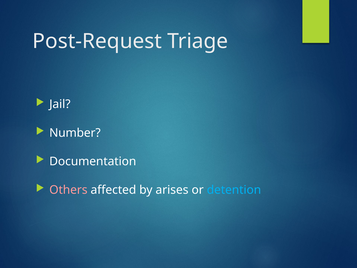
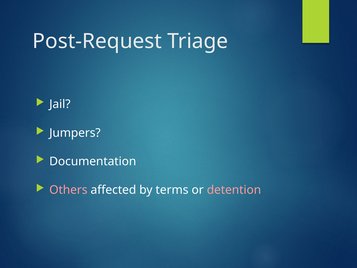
Number: Number -> Jumpers
arises: arises -> terms
detention colour: light blue -> pink
